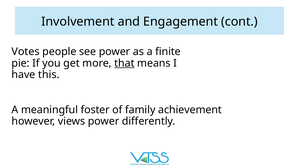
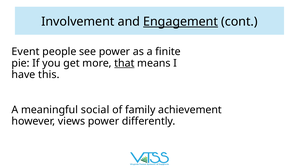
Engagement underline: none -> present
Votes: Votes -> Event
foster: foster -> social
